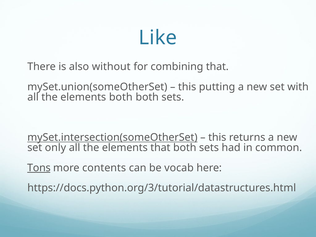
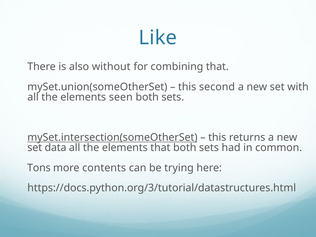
putting: putting -> second
elements both: both -> seen
only: only -> data
Tons underline: present -> none
vocab: vocab -> trying
